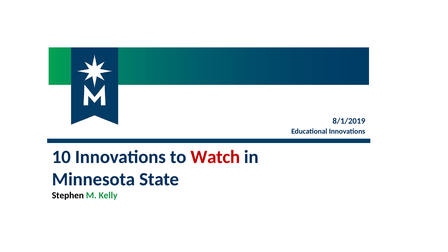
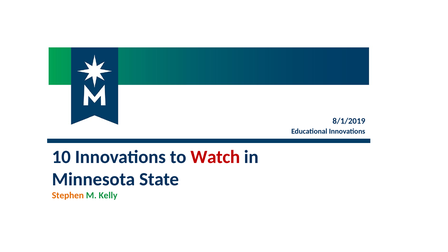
Stephen colour: black -> orange
